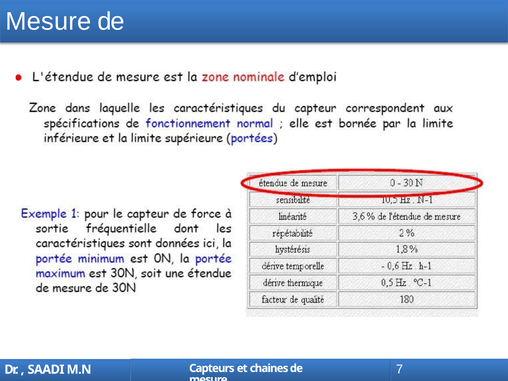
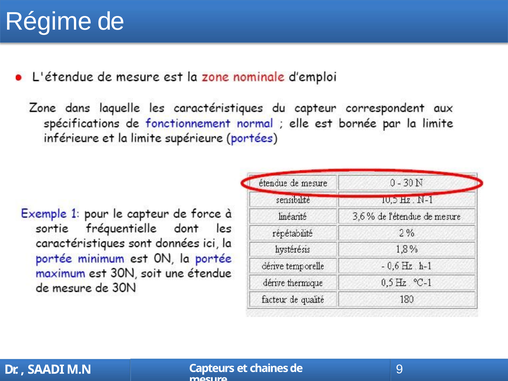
Mesure at (48, 21): Mesure -> Régime
7: 7 -> 9
